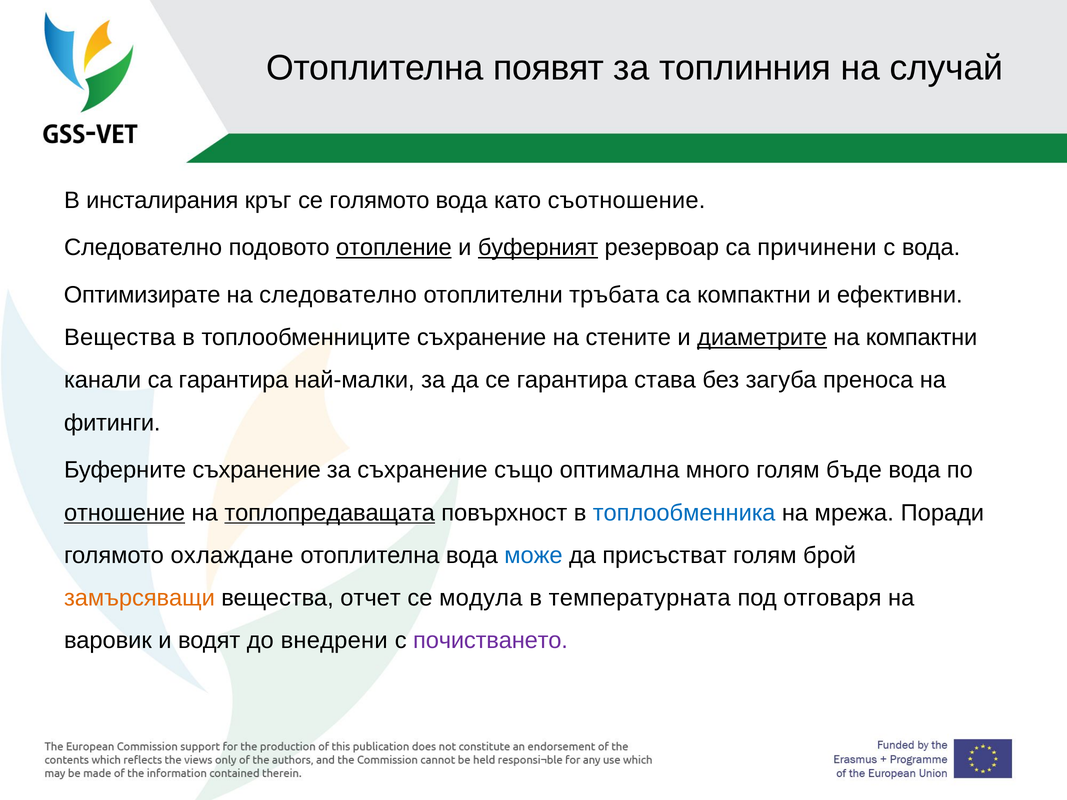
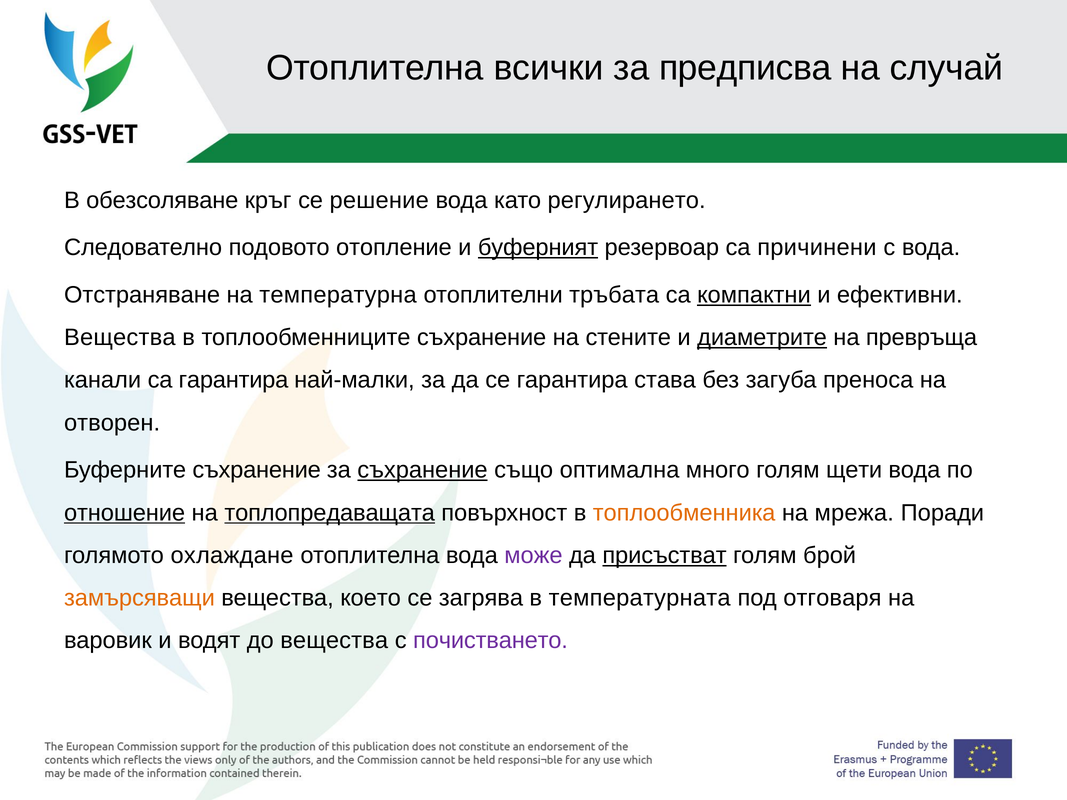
появят: появят -> всички
топлинния: топлинния -> предписва
инсталирания: инсталирания -> обезсоляване
се голямото: голямото -> решение
съотношение: съотношение -> регулирането
отопление underline: present -> none
Оптимизирате: Оптимизирате -> Отстраняване
на следователно: следователно -> температурна
компактни at (754, 295) underline: none -> present
на компактни: компактни -> превръща
фитинги: фитинги -> отворен
съхранение at (423, 470) underline: none -> present
бъде: бъде -> щети
топлообменника colour: blue -> orange
може colour: blue -> purple
присъстват underline: none -> present
отчет: отчет -> което
модула: модула -> загрява
до внедрени: внедрени -> вещества
